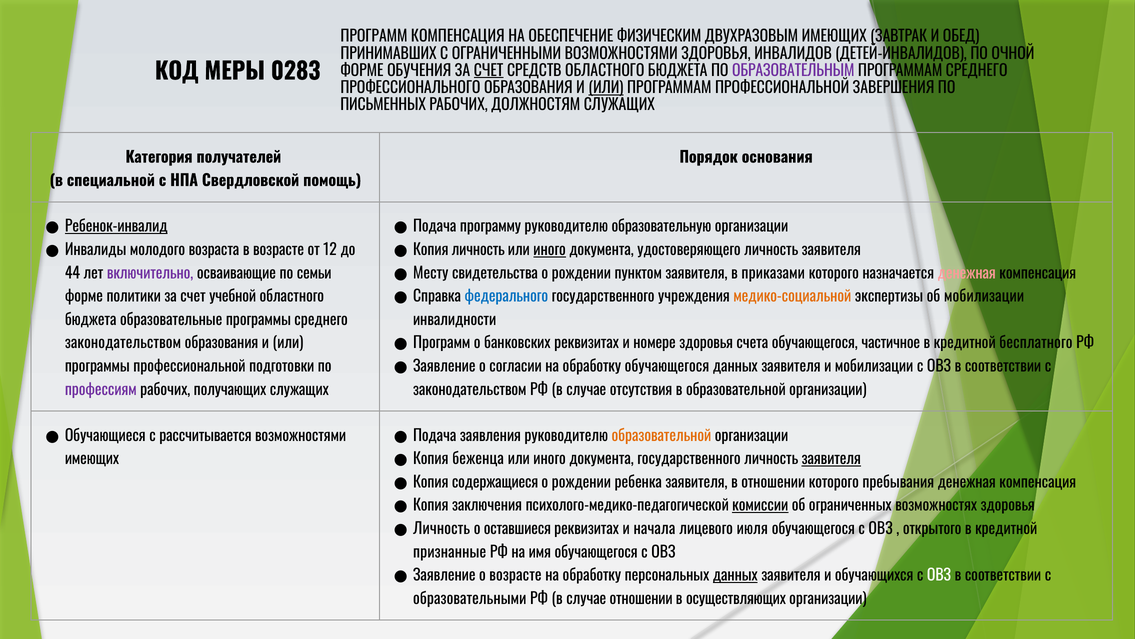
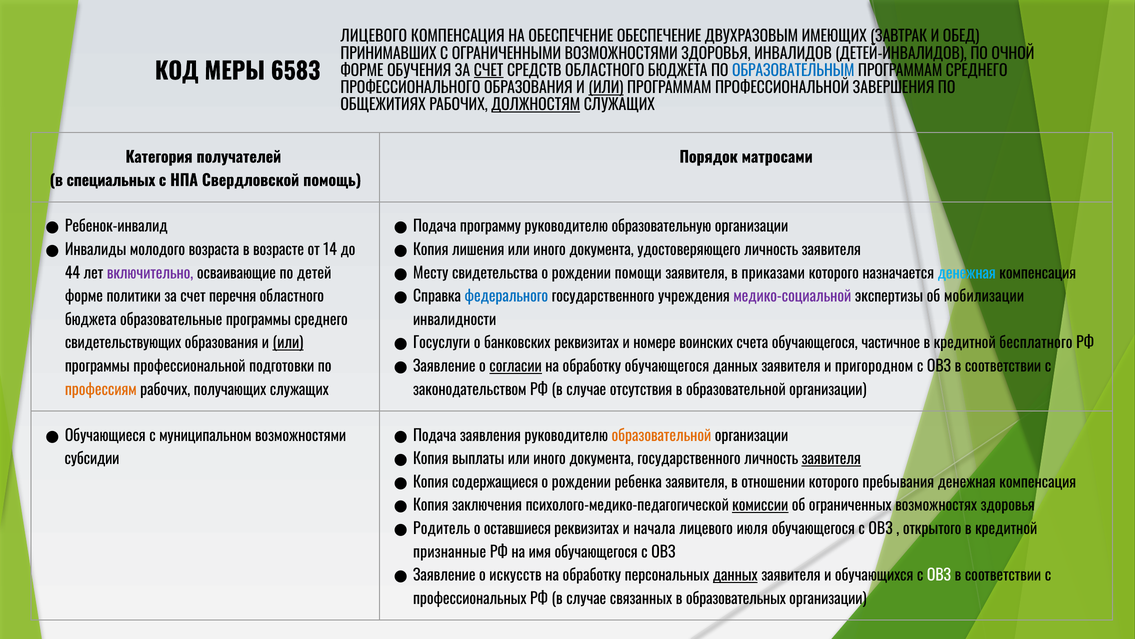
ПРОГРАММ at (374, 37): ПРОГРАММ -> ЛИЦЕВОГО
ОБЕСПЕЧЕНИЕ ФИЗИЧЕСКИМ: ФИЗИЧЕСКИМ -> ОБЕСПЕЧЕНИЕ
0283: 0283 -> 6583
ОБРАЗОВАТЕЛЬНЫМ colour: purple -> blue
ПИСЬМЕННЫХ: ПИСЬМЕННЫХ -> ОБЩЕЖИТИЯХ
ДОЛЖНОСТЯМ underline: none -> present
основания: основания -> матросами
специальной: специальной -> специальных
Ребенок-инвалид underline: present -> none
12: 12 -> 14
Копия личность: личность -> лишения
иного at (550, 250) underline: present -> none
пунктом: пунктом -> помощи
денежная at (967, 273) colour: pink -> light blue
семьи: семьи -> детей
медико-социальной colour: orange -> purple
учебной: учебной -> перечня
Программ at (442, 343): Программ -> Госуслуги
номере здоровья: здоровья -> воинских
законодательством at (123, 343): законодательством -> свидетельствующих
или at (288, 343) underline: none -> present
согласии underline: none -> present
и мобилизации: мобилизации -> пригородном
профессиям colour: purple -> orange
рассчитывается: рассчитывается -> муниципальном
беженца: беженца -> выплаты
имеющих at (92, 459): имеющих -> субсидии
Личность at (442, 529): Личность -> Родитель
о возрасте: возрасте -> искусств
образовательными: образовательными -> профессиональных
случае отношении: отношении -> связанных
осуществляющих: осуществляющих -> образовательных
